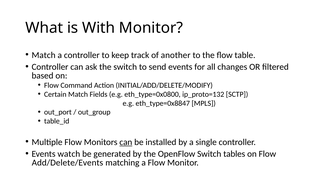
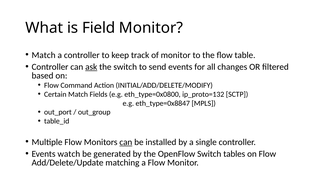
With: With -> Field
of another: another -> monitor
ask underline: none -> present
Add/Delete/Events: Add/Delete/Events -> Add/Delete/Update
